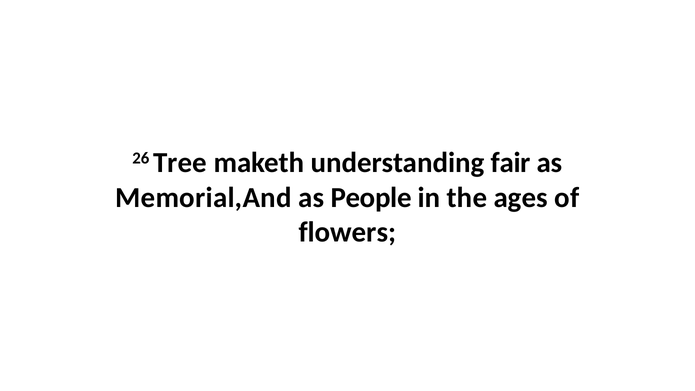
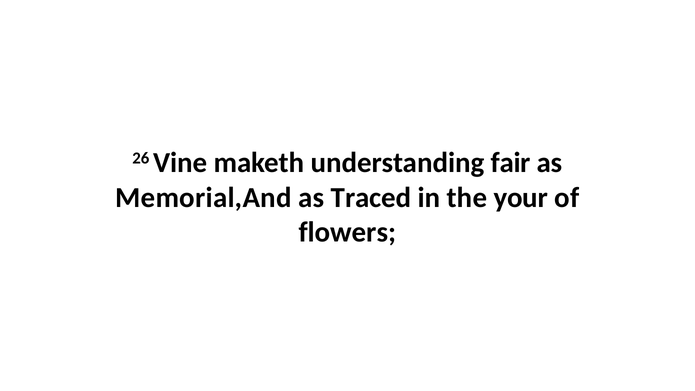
Tree: Tree -> Vine
People: People -> Traced
ages: ages -> your
